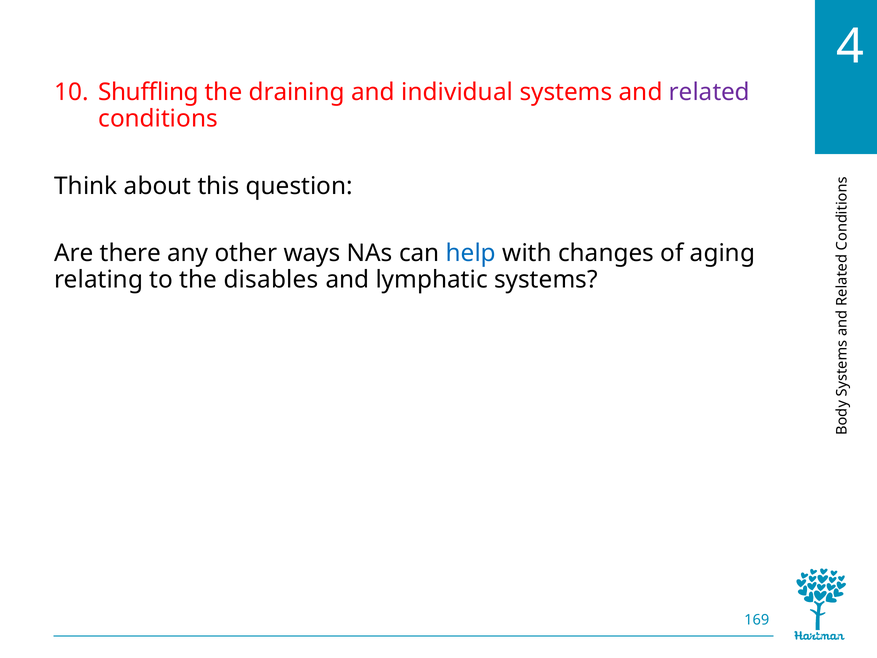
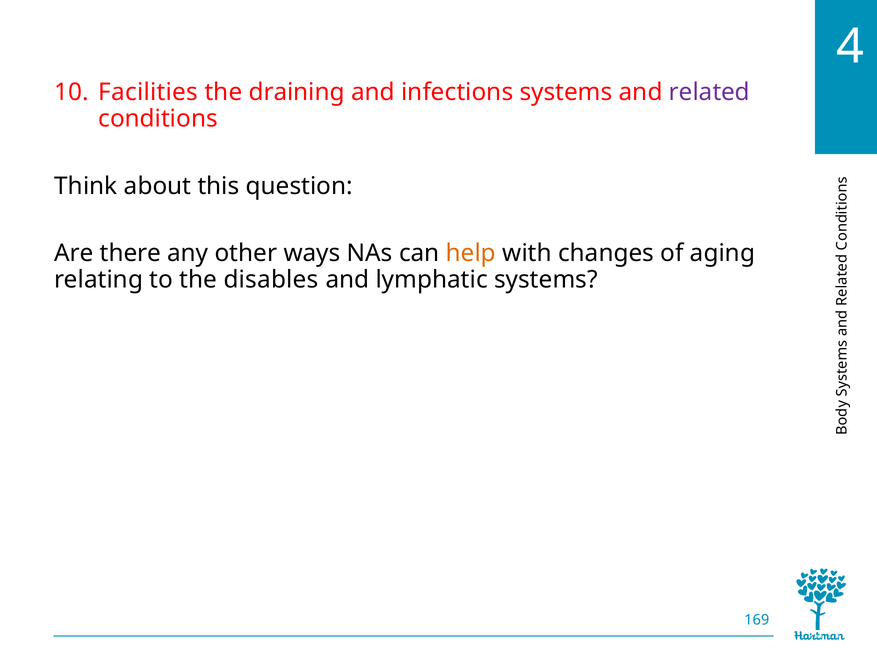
Shuffling: Shuffling -> Facilities
individual: individual -> infections
help colour: blue -> orange
